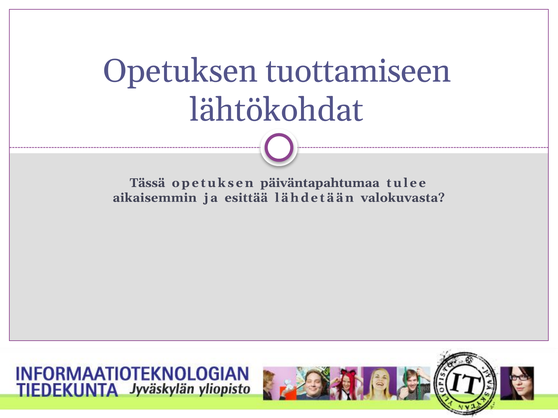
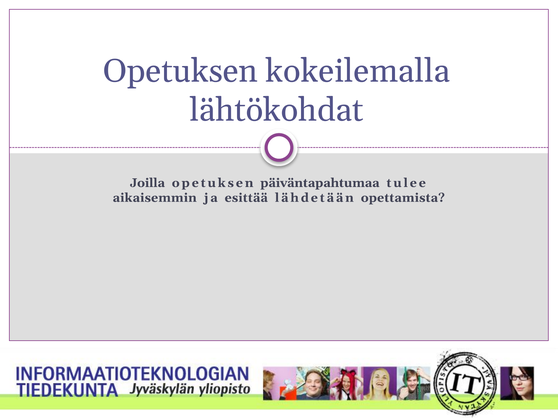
tuottamiseen: tuottamiseen -> kokeilemalla
Tässä: Tässä -> Joilla
valokuvasta: valokuvasta -> opettamista
